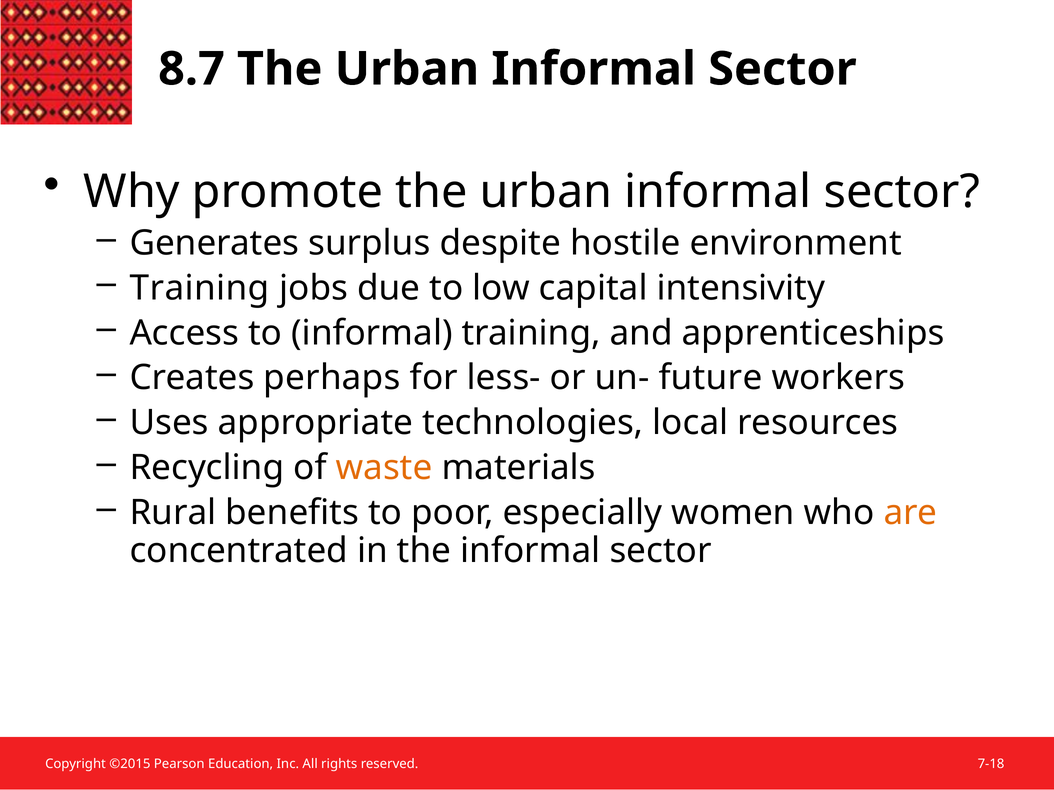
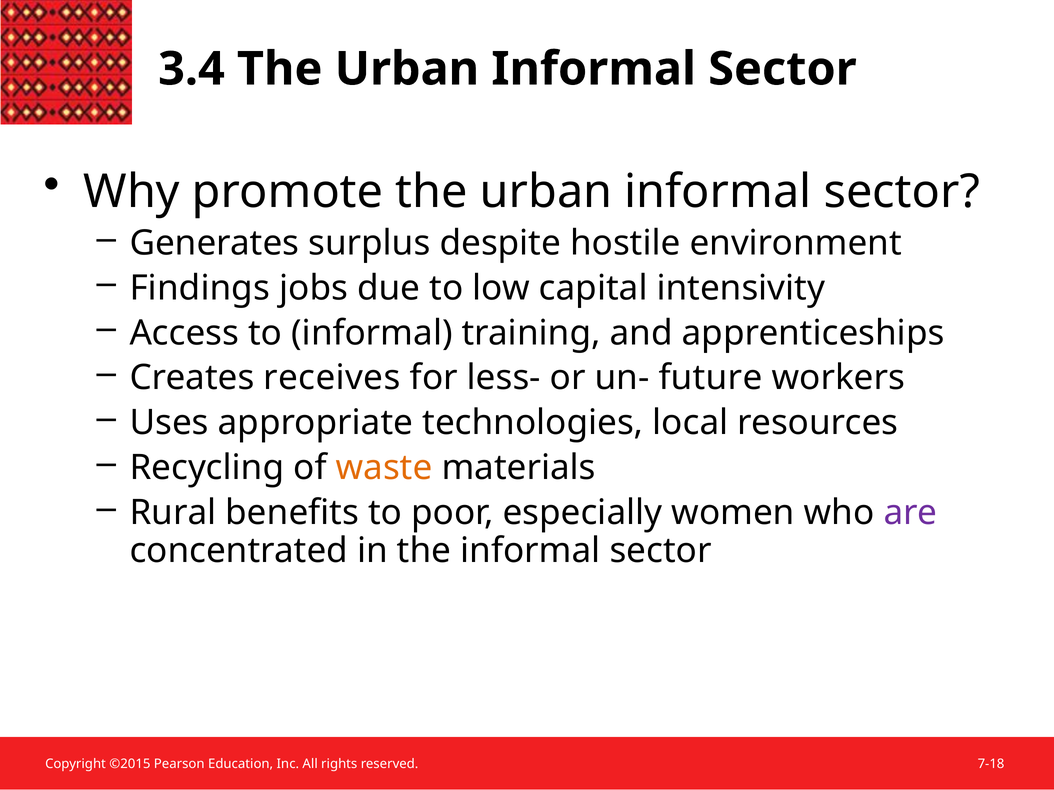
8.7: 8.7 -> 3.4
Training at (200, 288): Training -> Findings
perhaps: perhaps -> receives
are colour: orange -> purple
